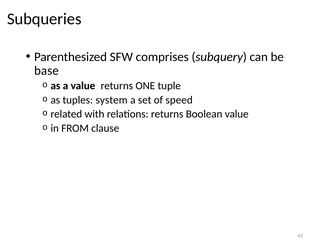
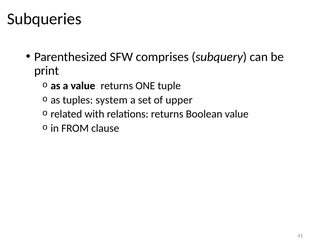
base: base -> print
speed: speed -> upper
